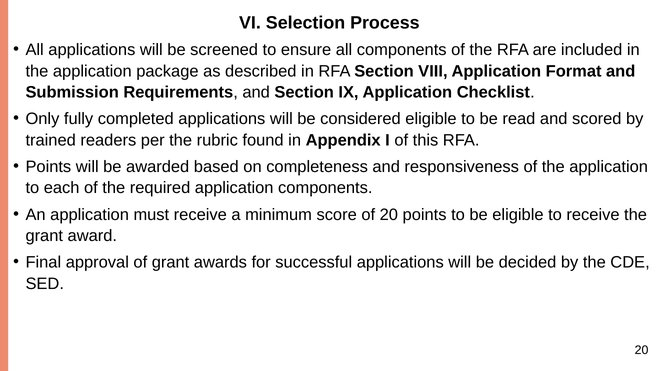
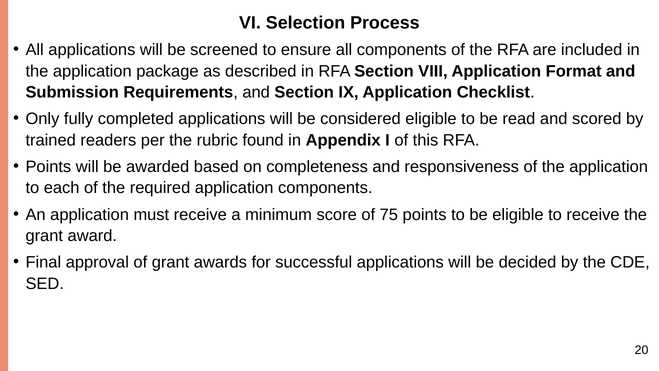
of 20: 20 -> 75
